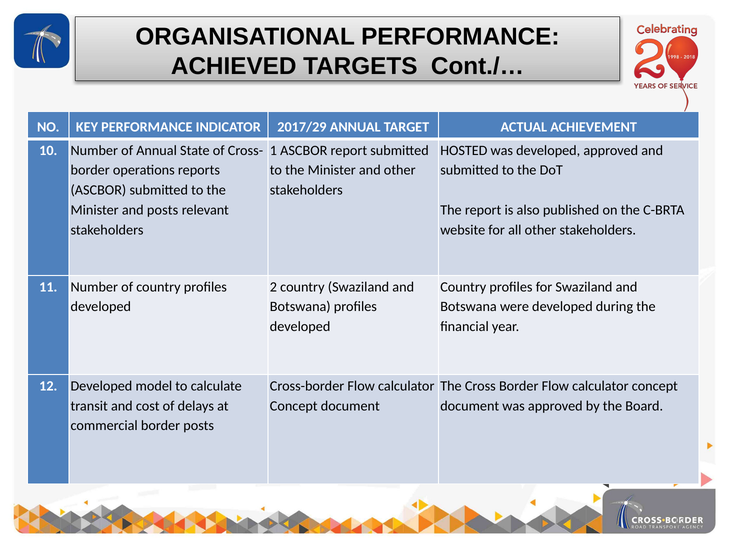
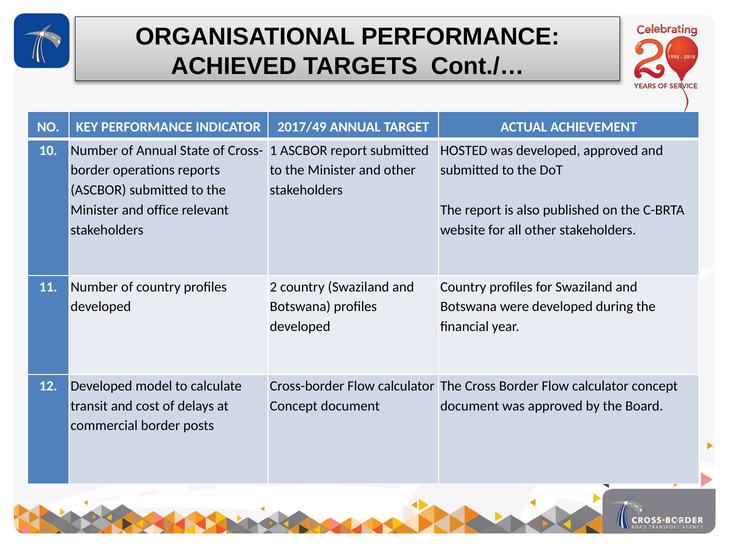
2017/29: 2017/29 -> 2017/49
and posts: posts -> office
